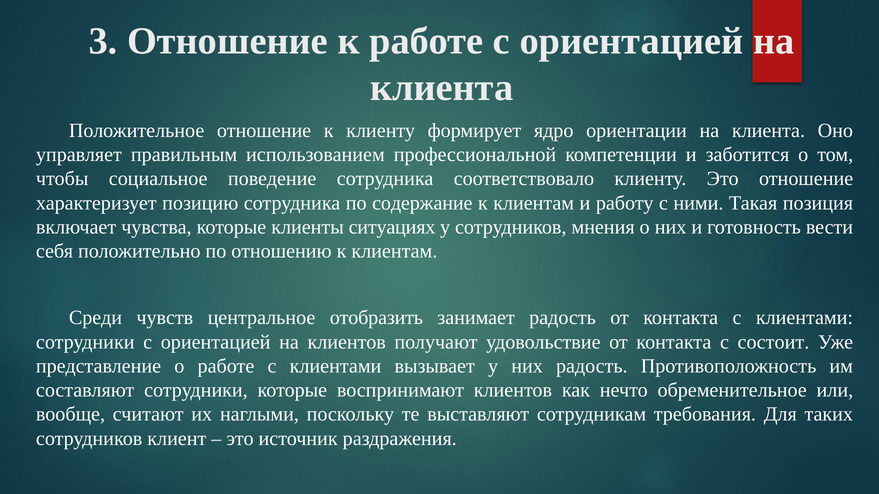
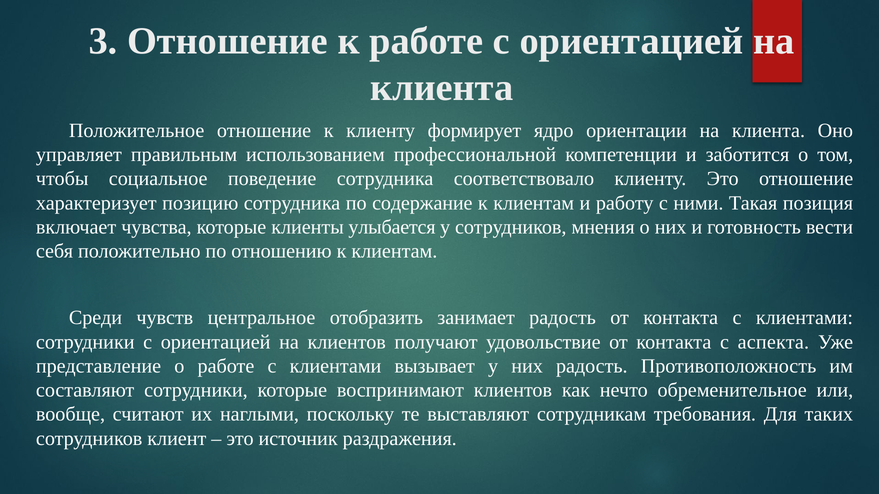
ситуациях: ситуациях -> улыбается
состоит: состоит -> аспекта
